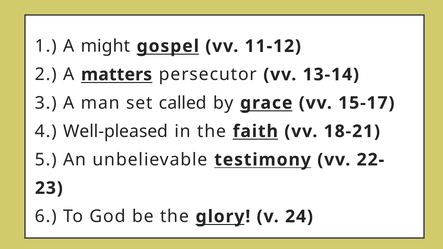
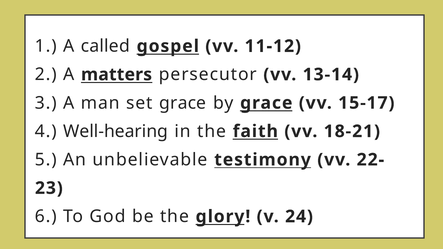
might: might -> called
set called: called -> grace
Well-pleased: Well-pleased -> Well-hearing
